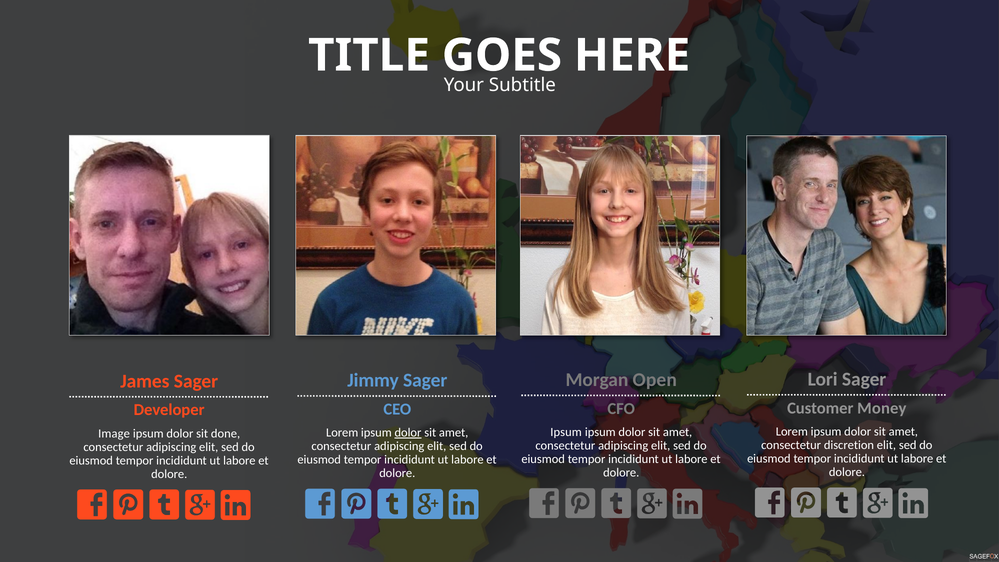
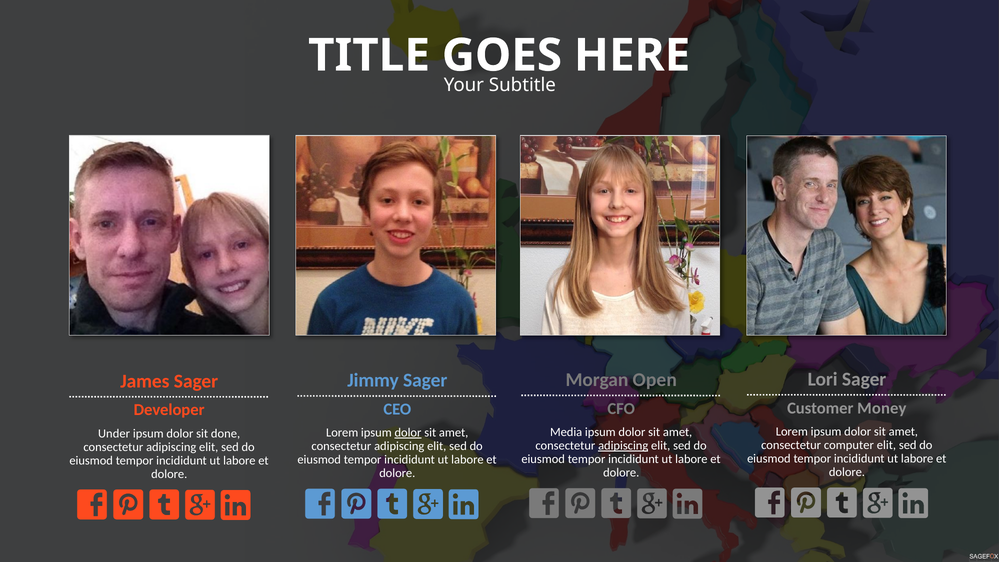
Ipsum at (566, 432): Ipsum -> Media
Image: Image -> Under
discretion: discretion -> computer
adipiscing at (623, 446) underline: none -> present
